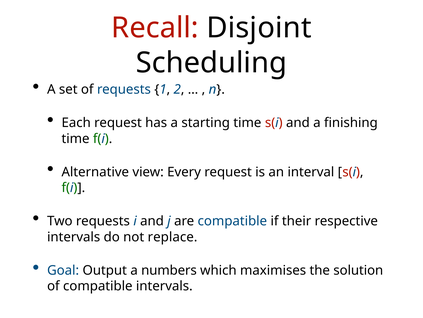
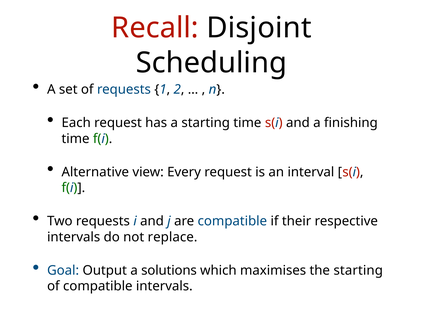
numbers: numbers -> solutions
the solution: solution -> starting
